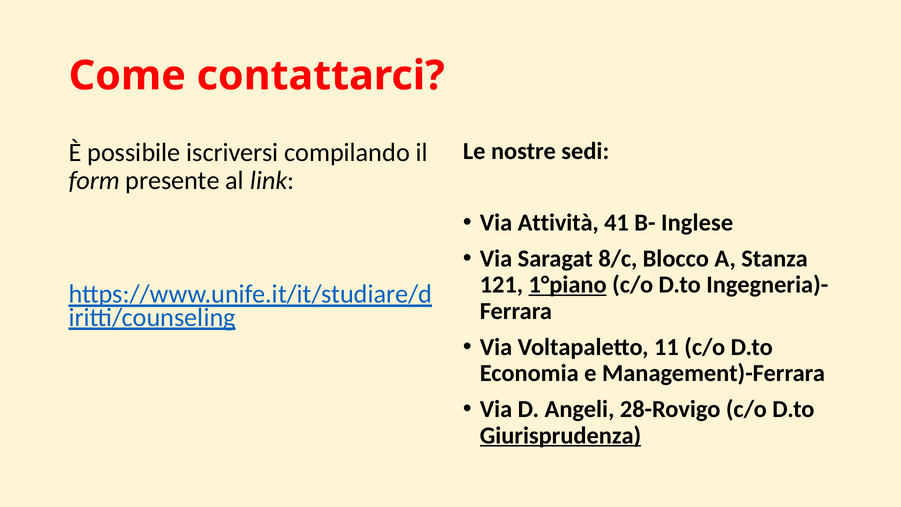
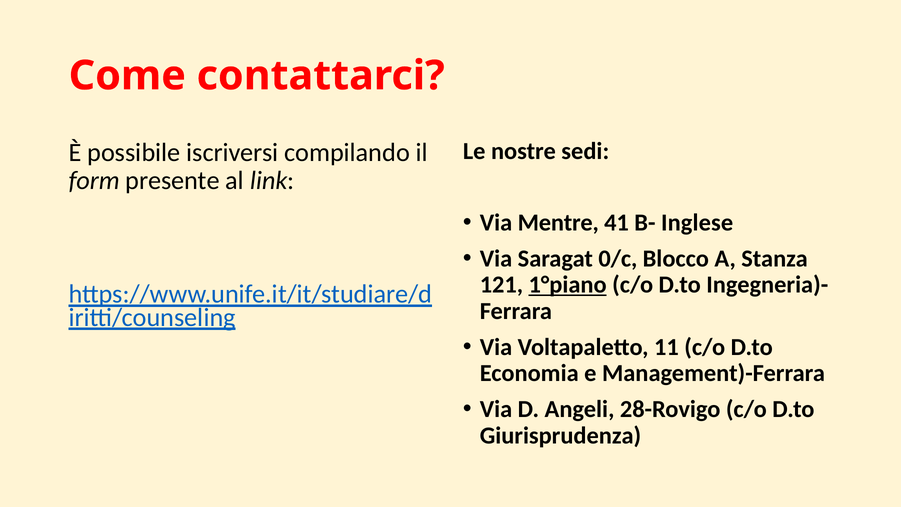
Attività: Attività -> Mentre
8/c: 8/c -> 0/c
Giurisprudenza underline: present -> none
